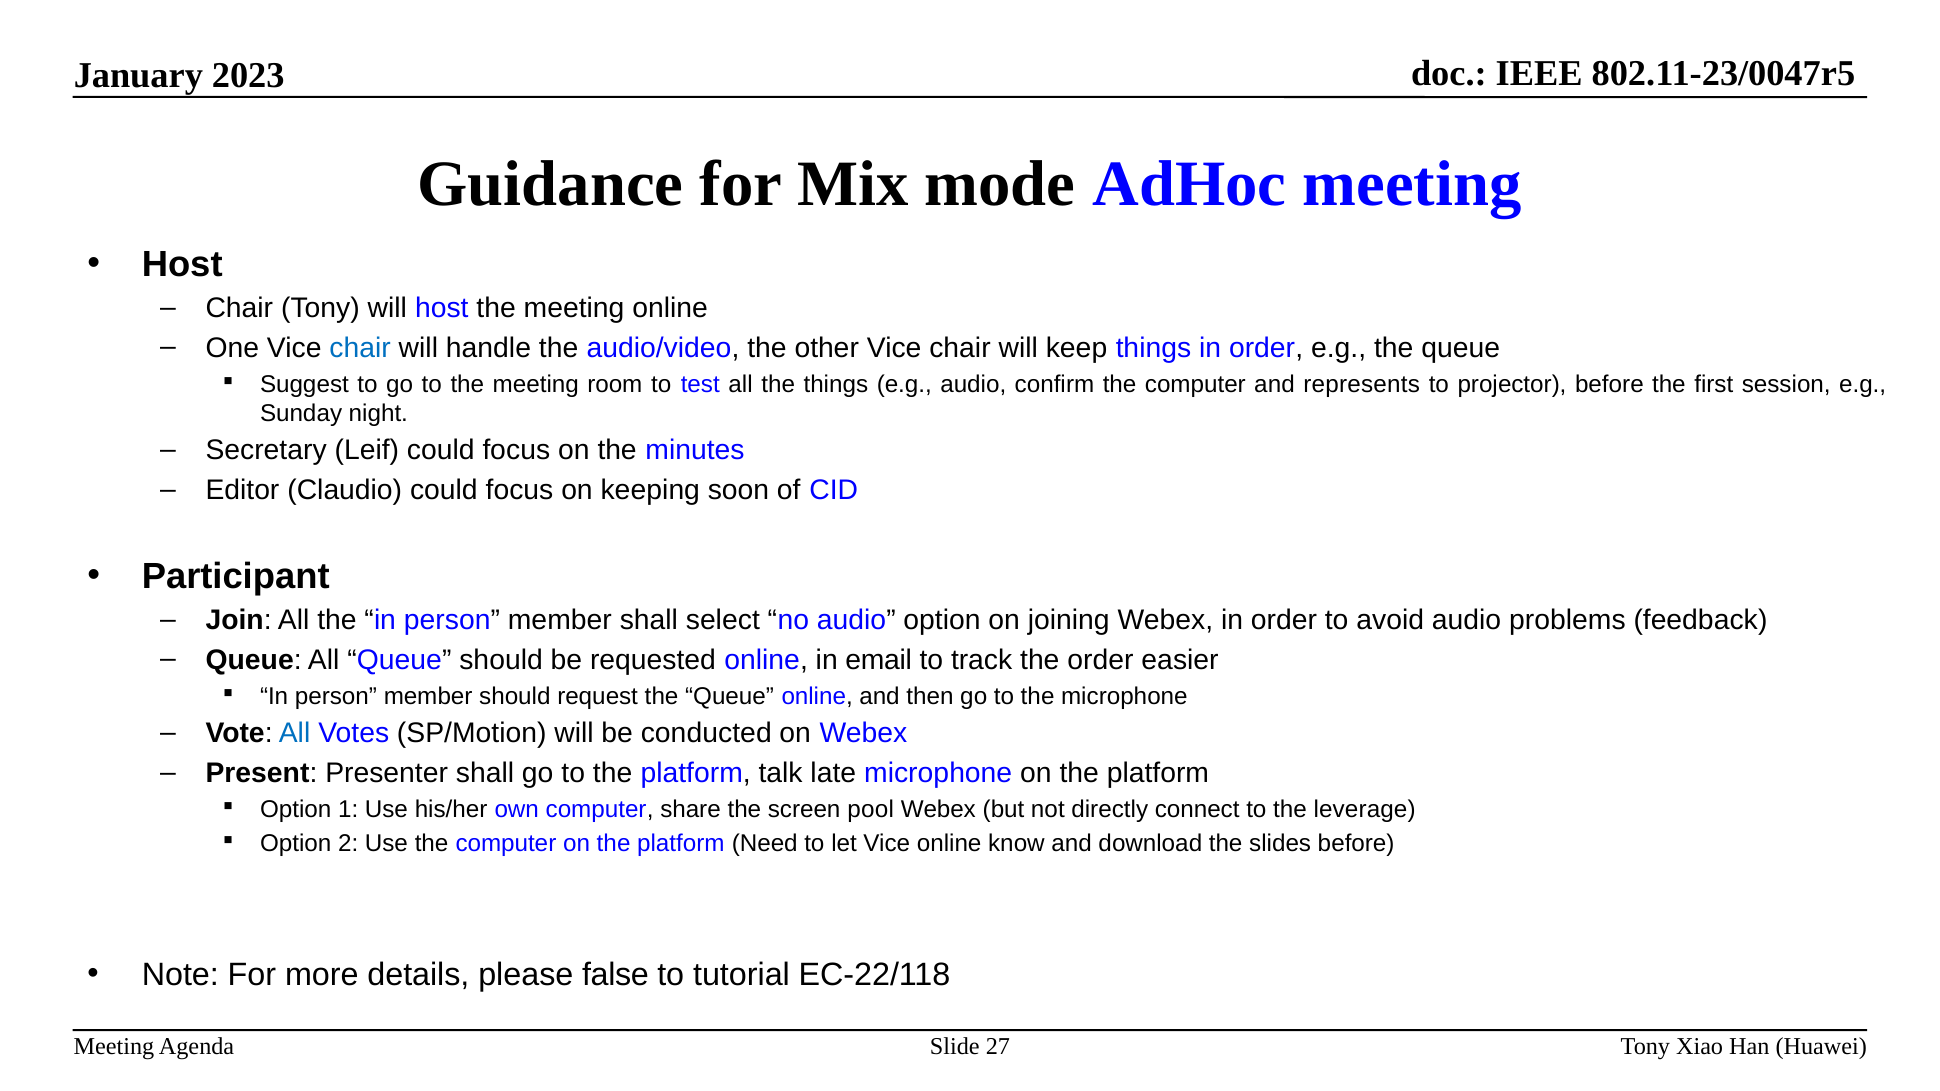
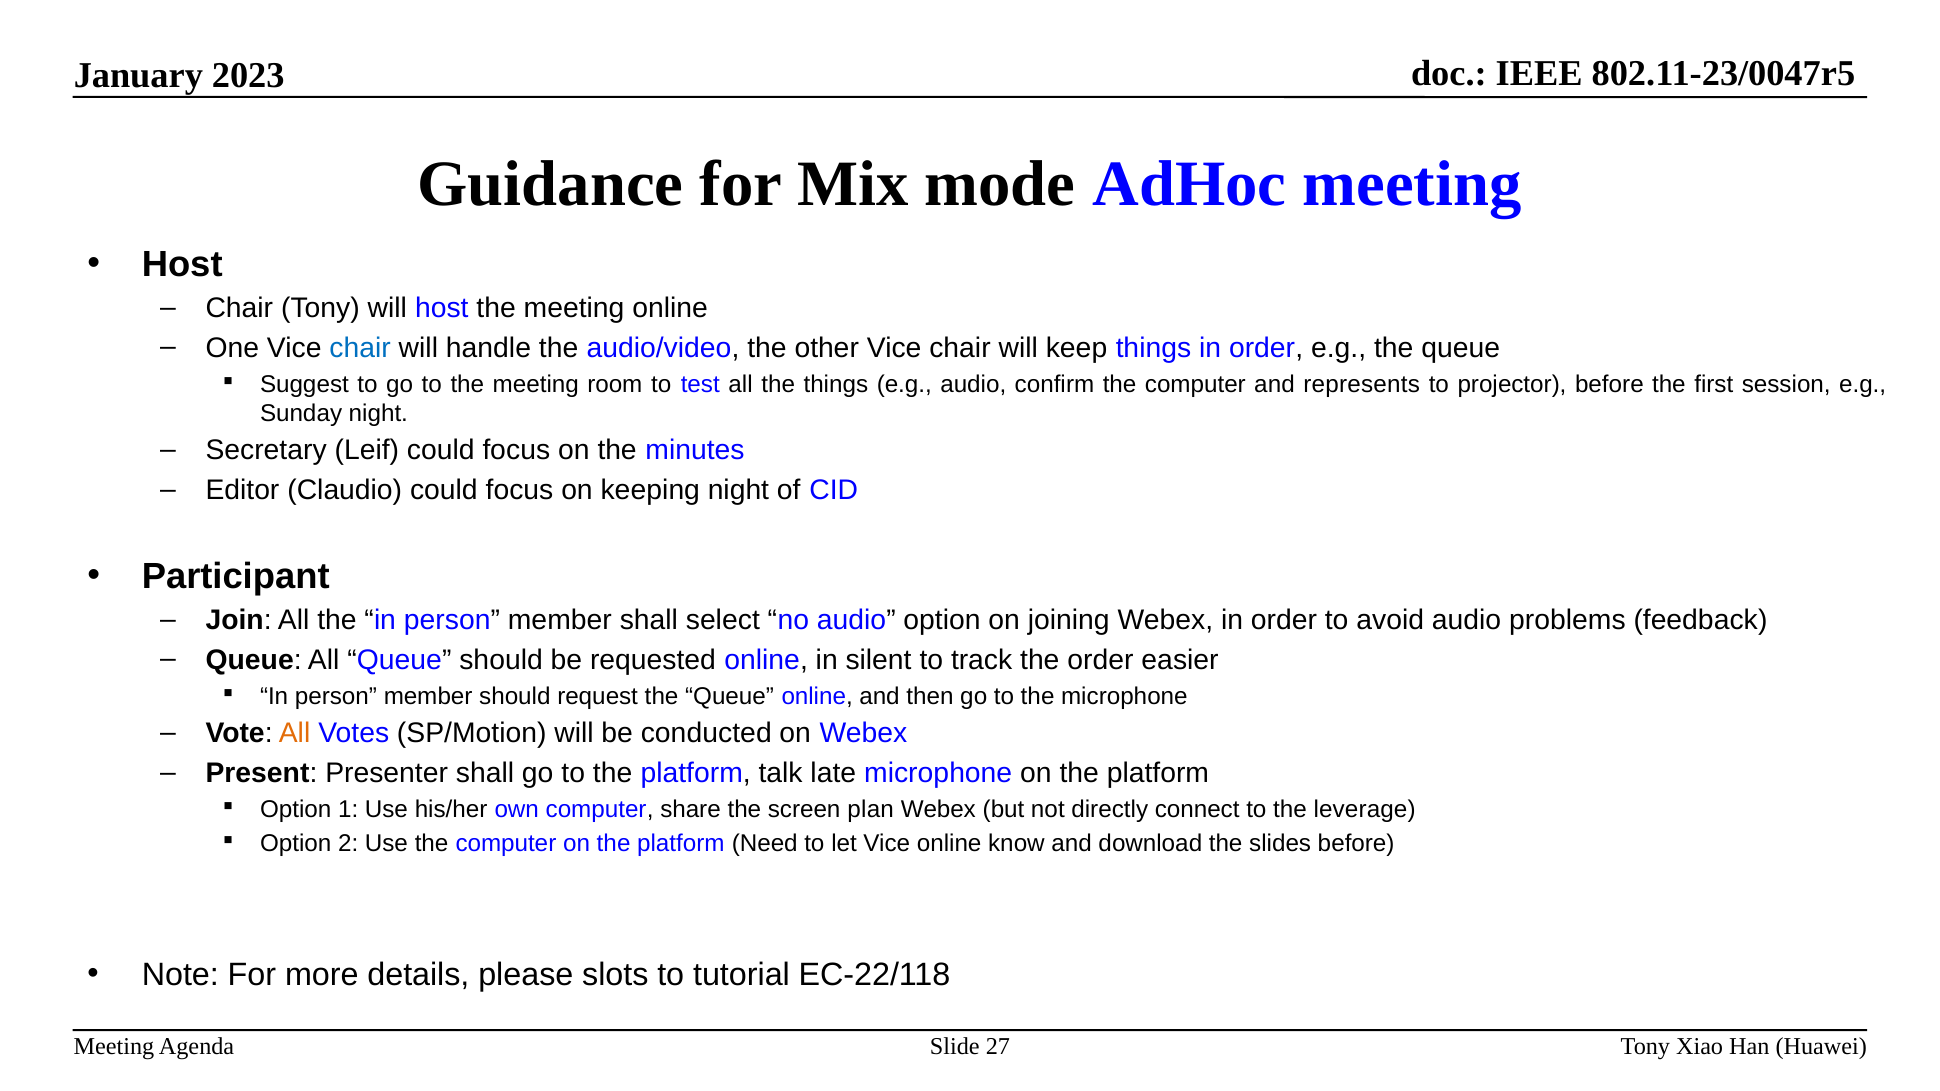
keeping soon: soon -> night
email: email -> silent
All at (295, 734) colour: blue -> orange
pool: pool -> plan
false: false -> slots
